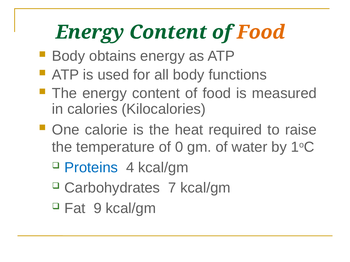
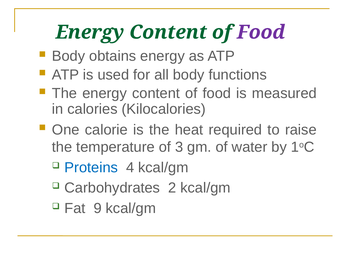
Food at (261, 32) colour: orange -> purple
0: 0 -> 3
7: 7 -> 2
